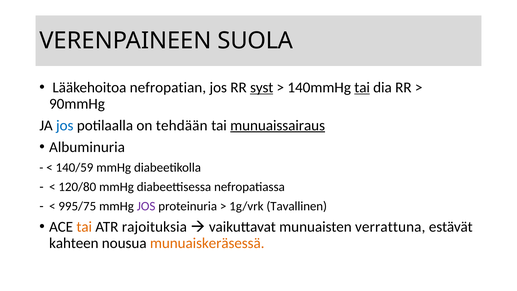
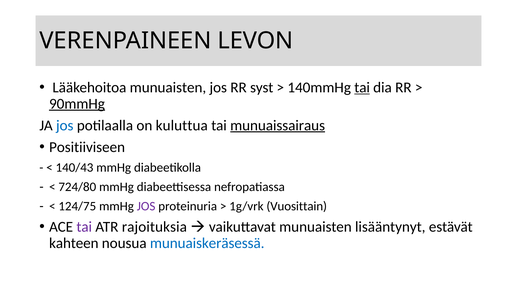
SUOLA: SUOLA -> LEVON
Lääkehoitoa nefropatian: nefropatian -> munuaisten
syst underline: present -> none
90mmHg underline: none -> present
tehdään: tehdään -> kuluttua
Albuminuria: Albuminuria -> Positiiviseen
140/59: 140/59 -> 140/43
120/80: 120/80 -> 724/80
995/75: 995/75 -> 124/75
Tavallinen: Tavallinen -> Vuosittain
tai at (84, 227) colour: orange -> purple
verrattuna: verrattuna -> lisääntynyt
munuaiskeräsessä colour: orange -> blue
